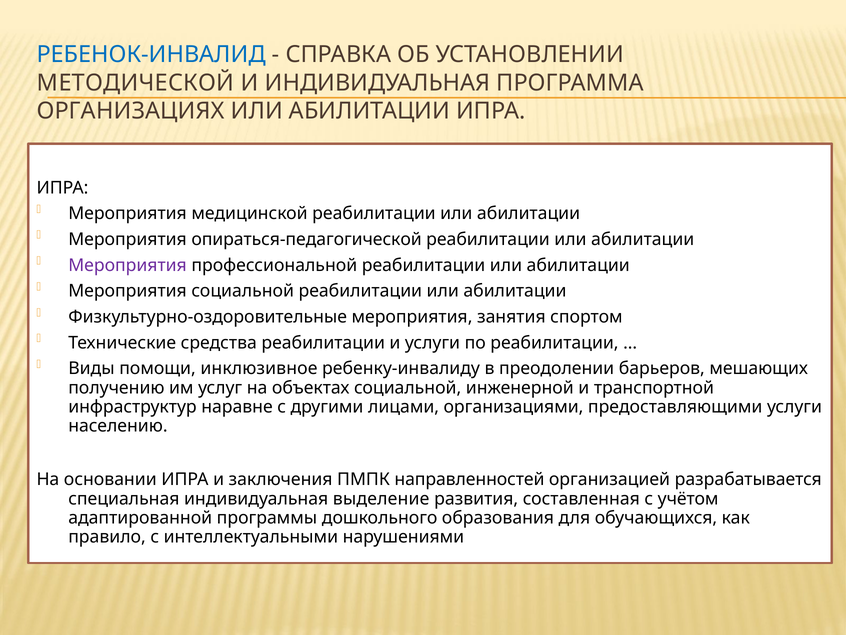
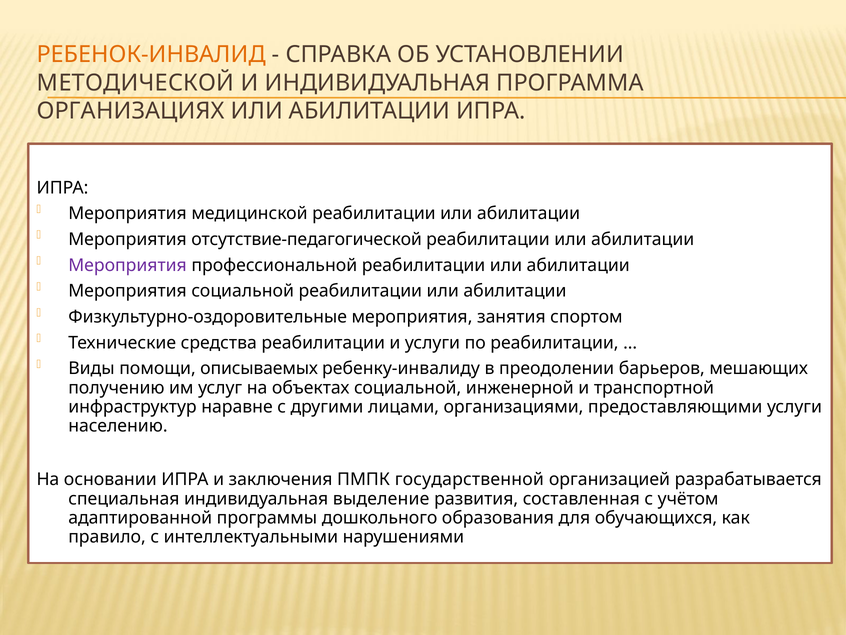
РЕБЕНОК-ИНВАЛИД colour: blue -> orange
опираться-педагогической: опираться-педагогической -> отсутствие-педагогической
инклюзивное: инклюзивное -> описываемых
направленностей: направленностей -> государственной
